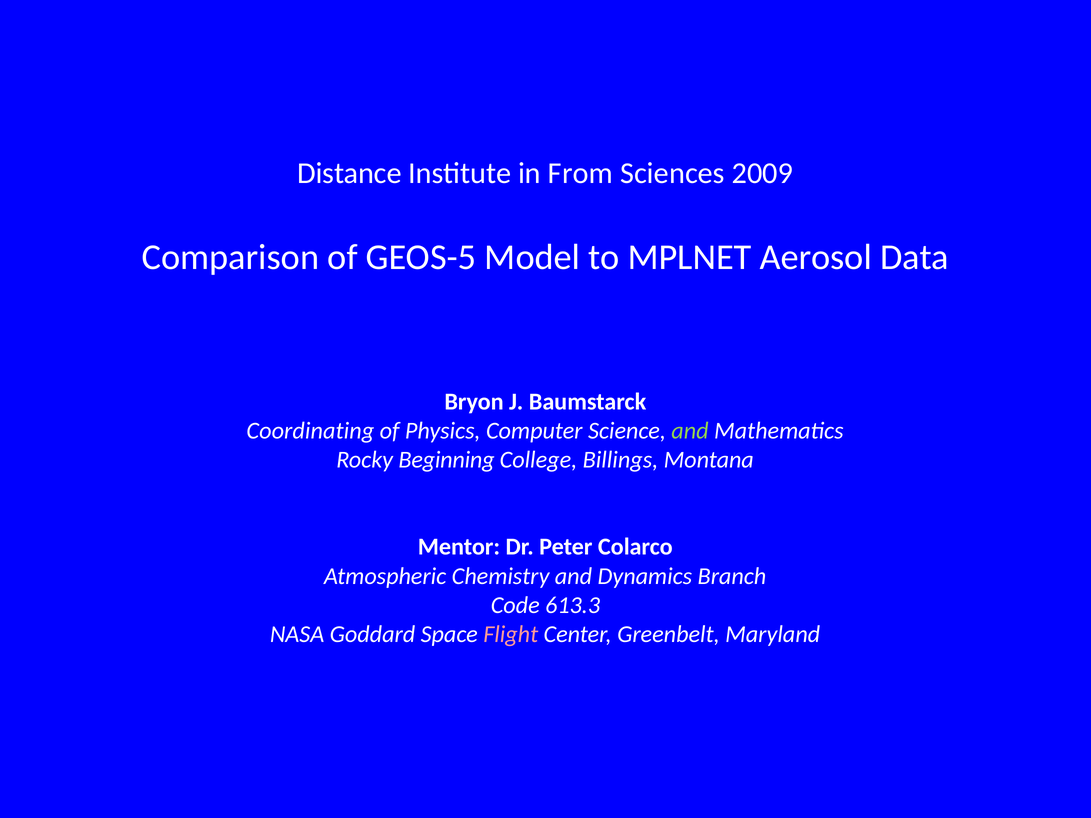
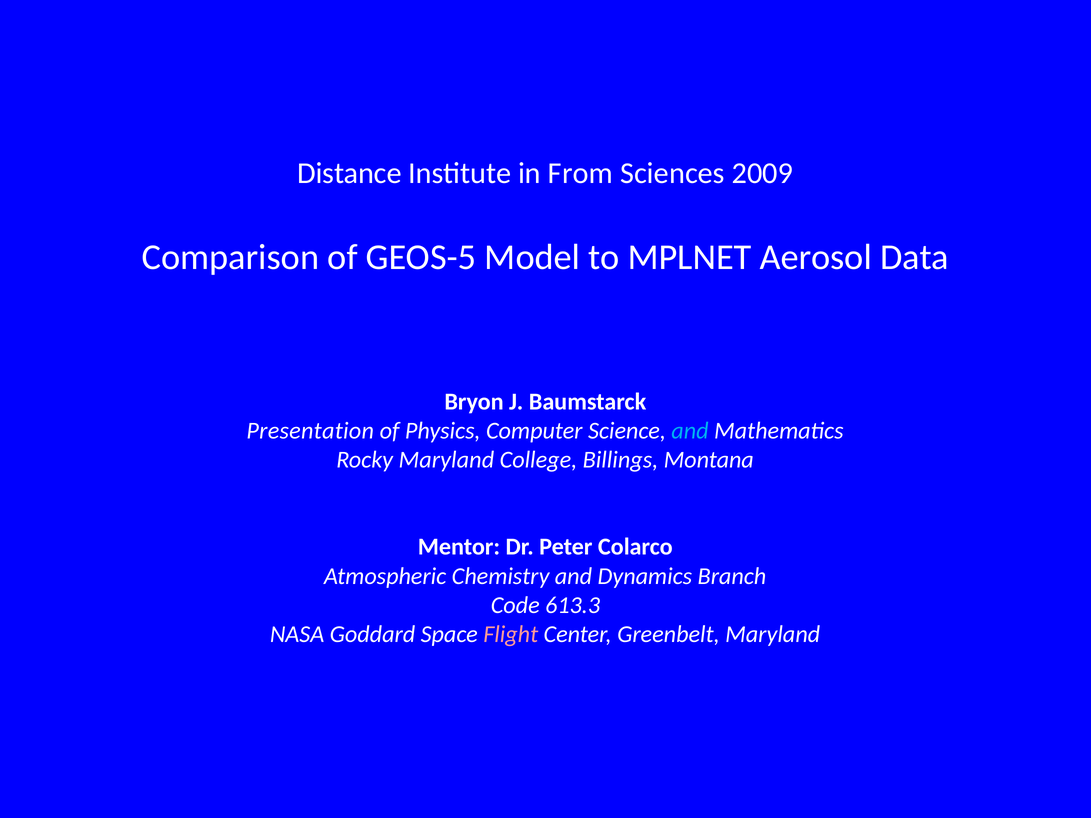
Coordinating: Coordinating -> Presentation
and at (690, 431) colour: light green -> light blue
Rocky Beginning: Beginning -> Maryland
